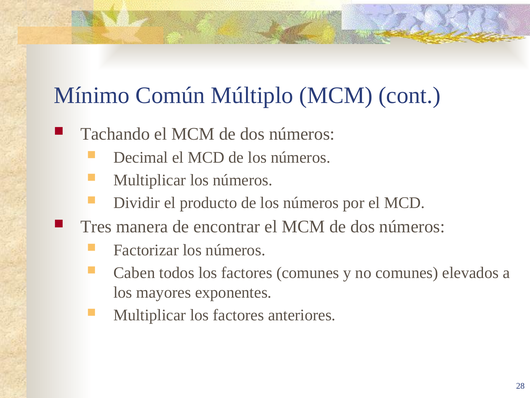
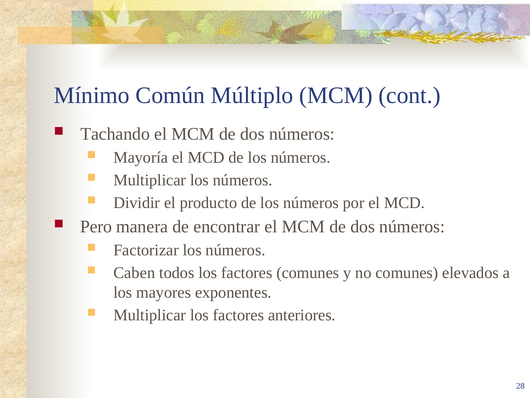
Decimal: Decimal -> Mayoría
Tres: Tres -> Pero
